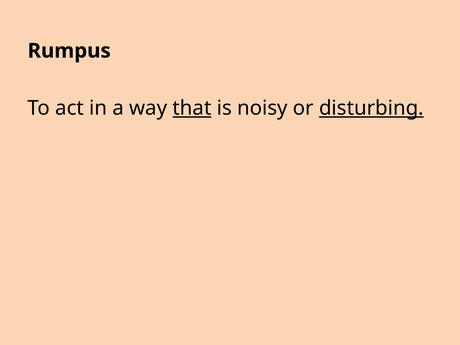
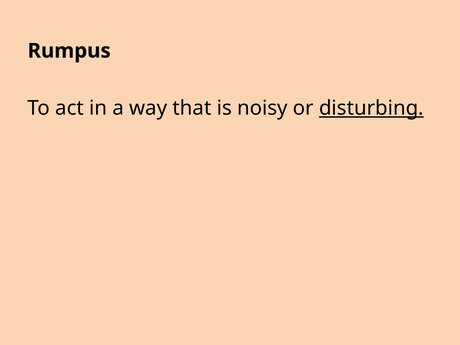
that underline: present -> none
